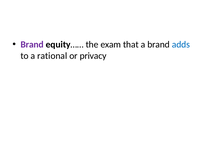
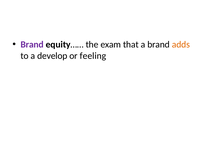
adds colour: blue -> orange
rational: rational -> develop
privacy: privacy -> feeling
